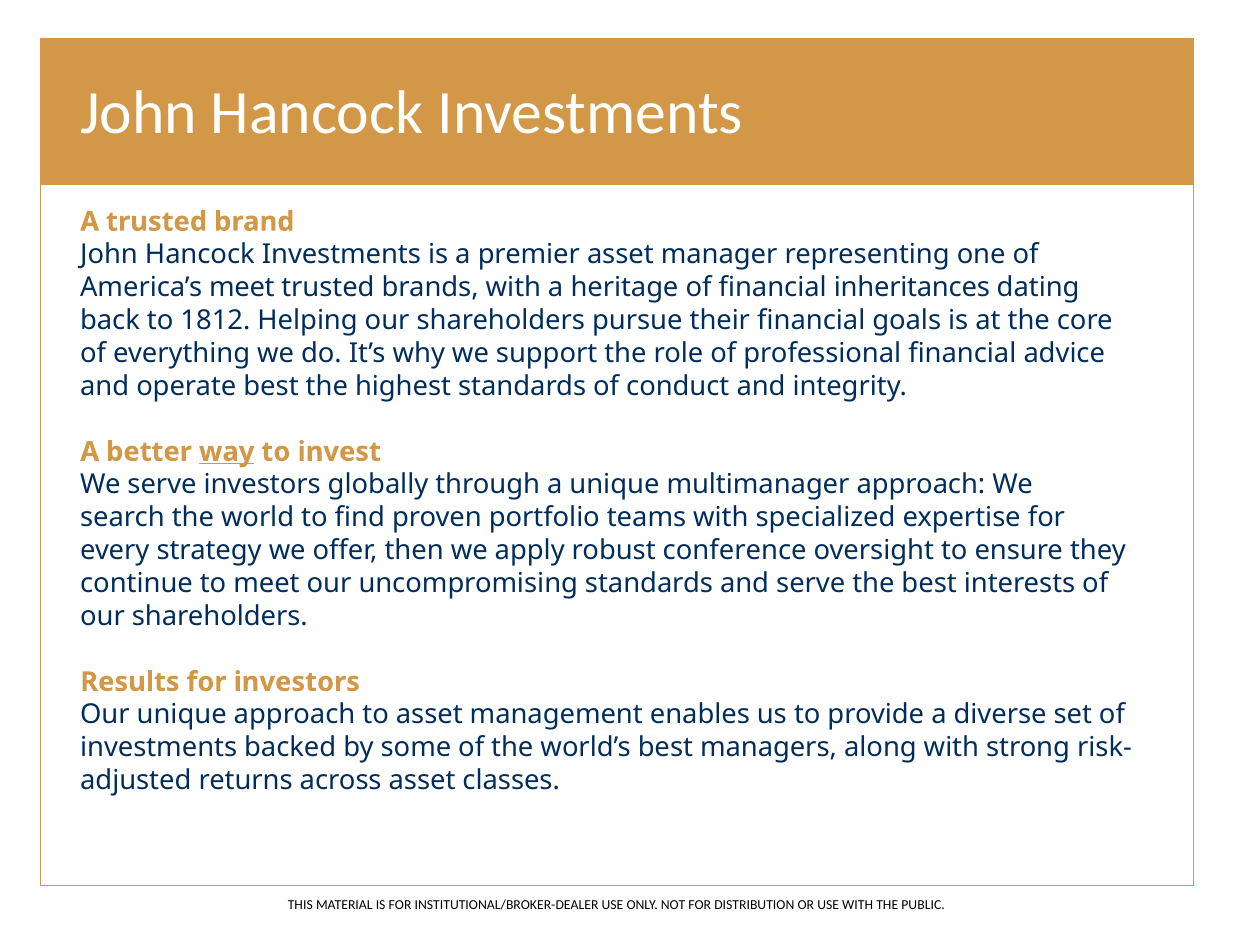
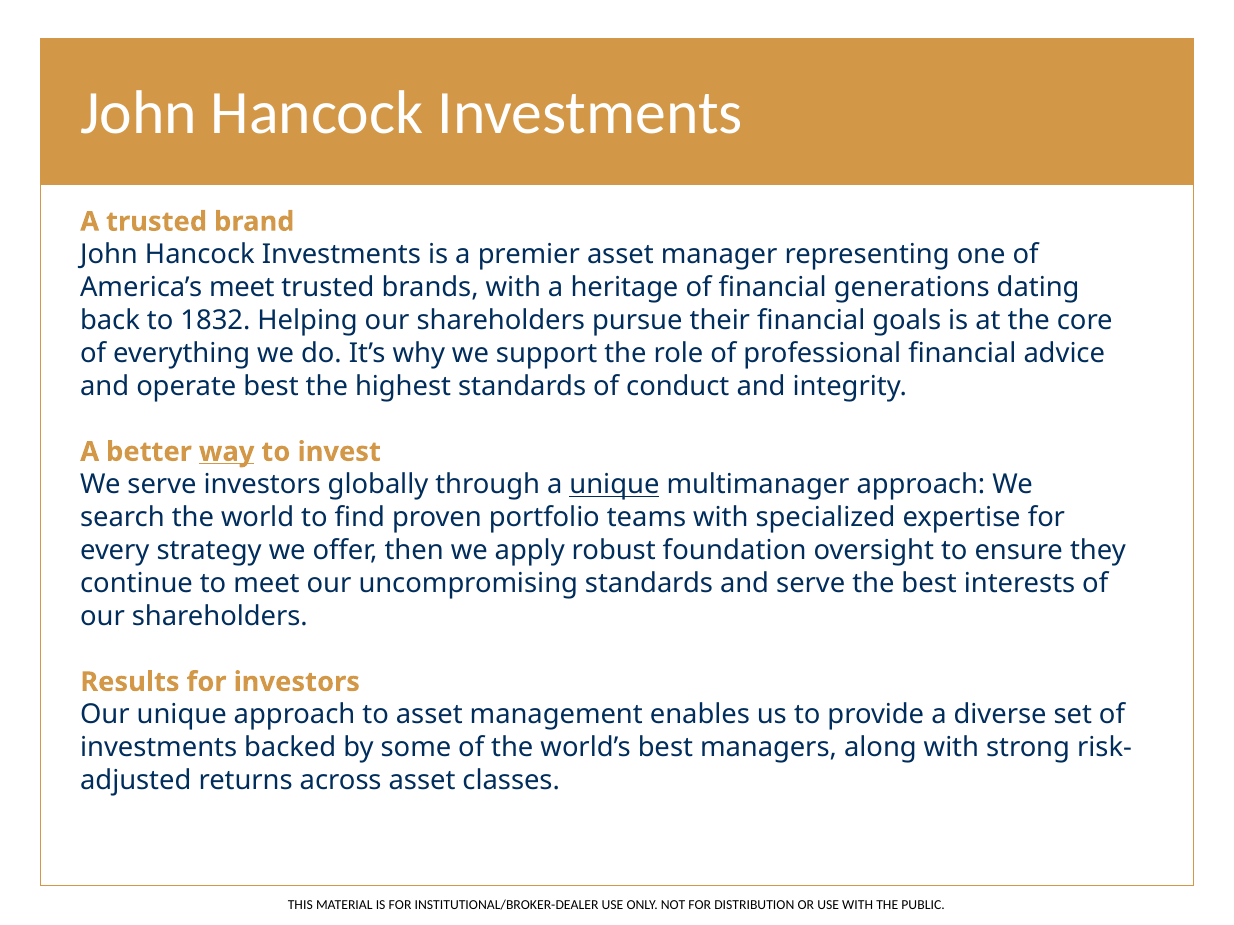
inheritances: inheritances -> generations
1812: 1812 -> 1832
unique at (614, 485) underline: none -> present
conference: conference -> foundation
